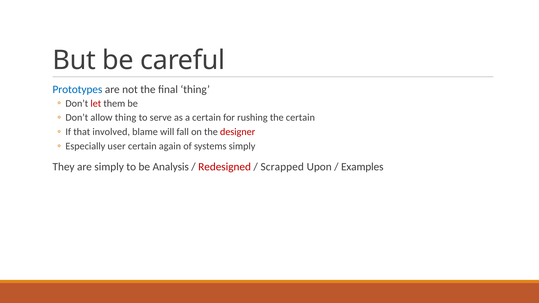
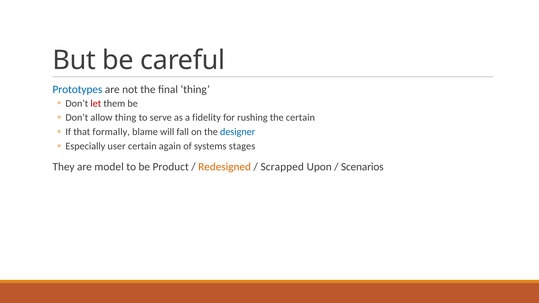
a certain: certain -> fidelity
involved: involved -> formally
designer colour: red -> blue
systems simply: simply -> stages
are simply: simply -> model
Analysis: Analysis -> Product
Redesigned colour: red -> orange
Examples: Examples -> Scenarios
